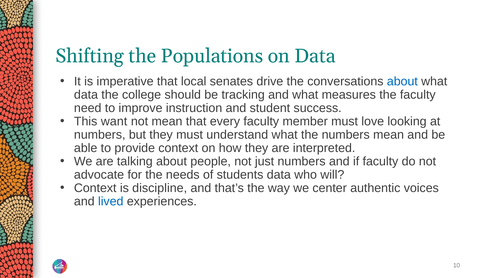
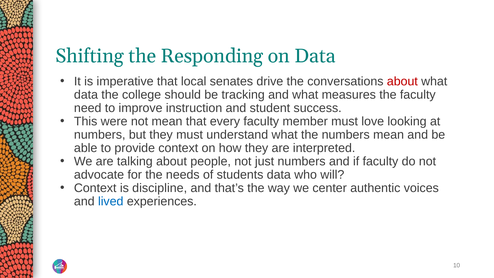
Populations: Populations -> Responding
about at (402, 81) colour: blue -> red
want: want -> were
